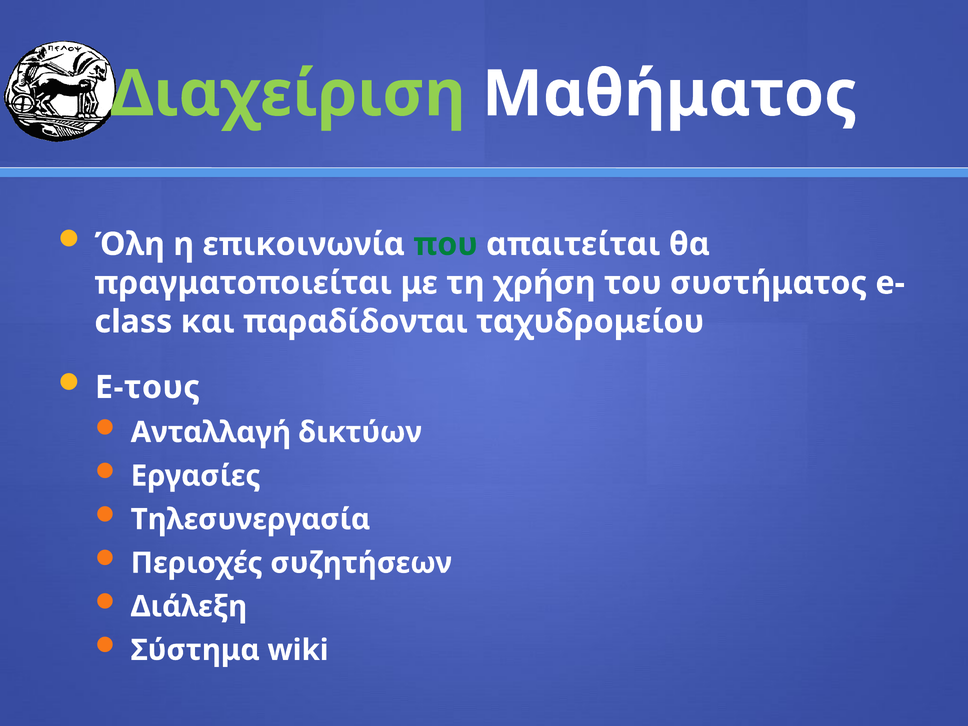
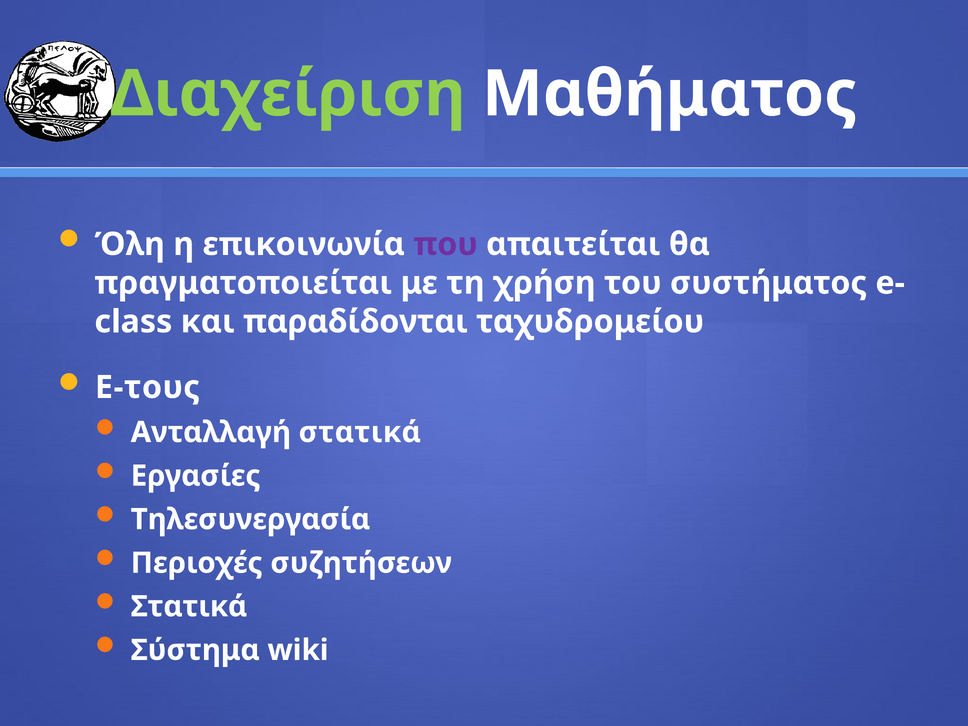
που colour: green -> purple
Ανταλλαγή δικτύων: δικτύων -> στατικά
Διάλεξη at (189, 607): Διάλεξη -> Στατικά
